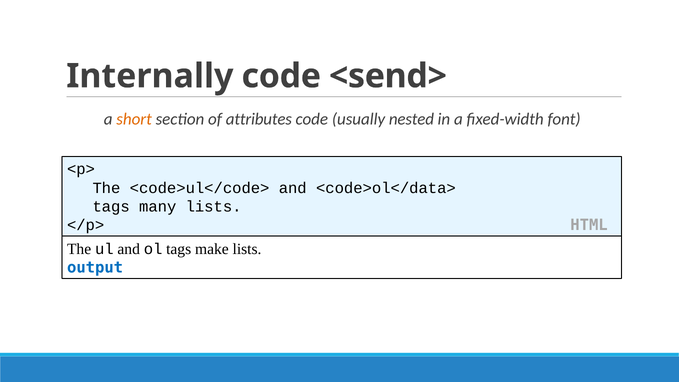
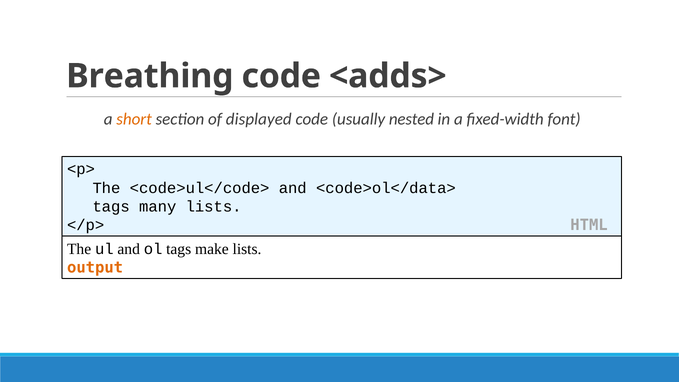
Internally: Internally -> Breathing
<send>: <send> -> <adds>
attributes: attributes -> displayed
output colour: blue -> orange
